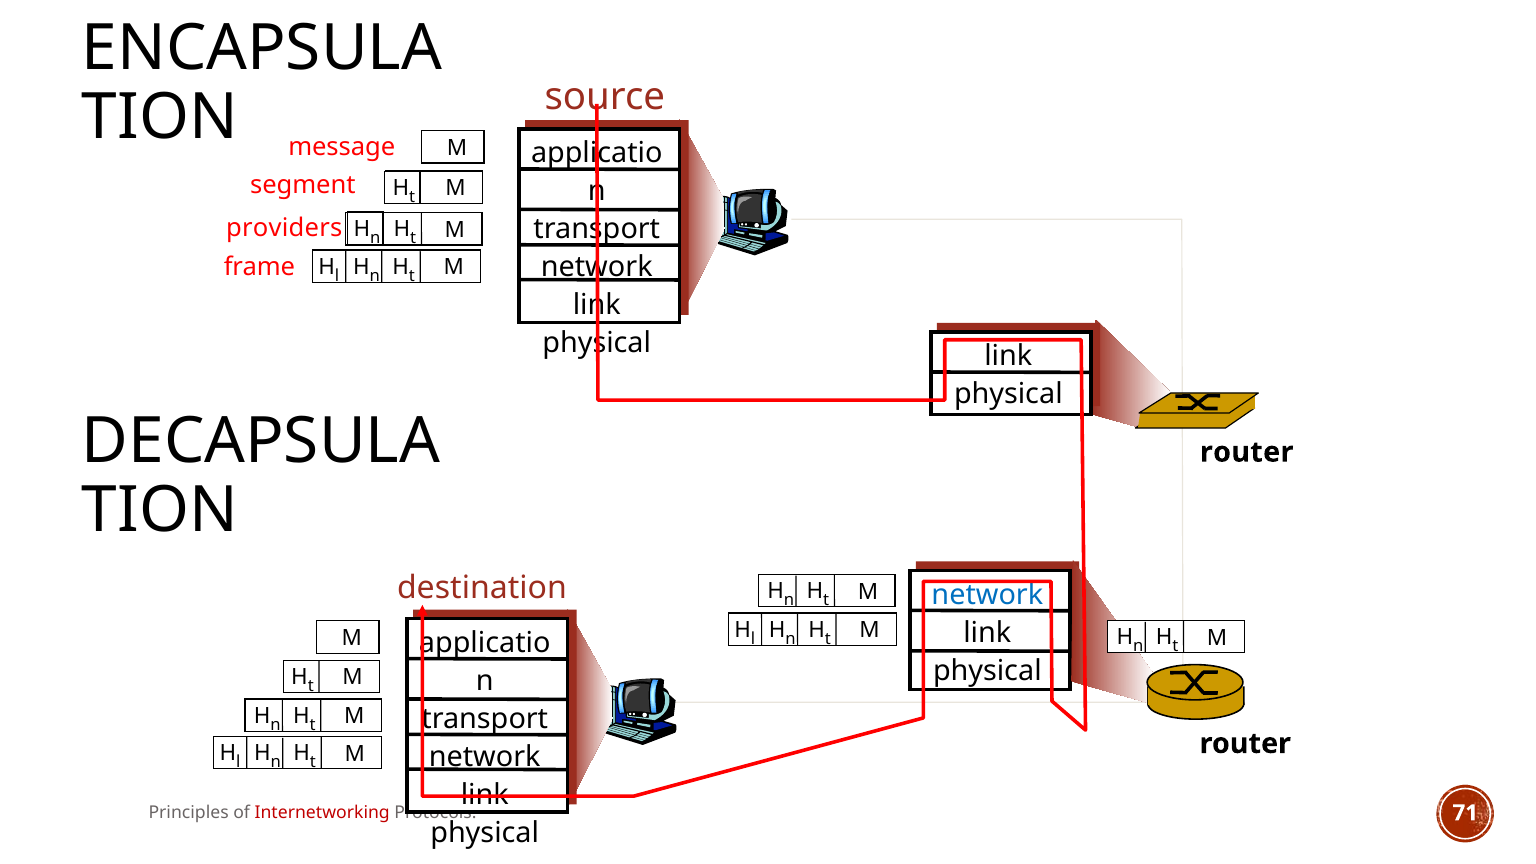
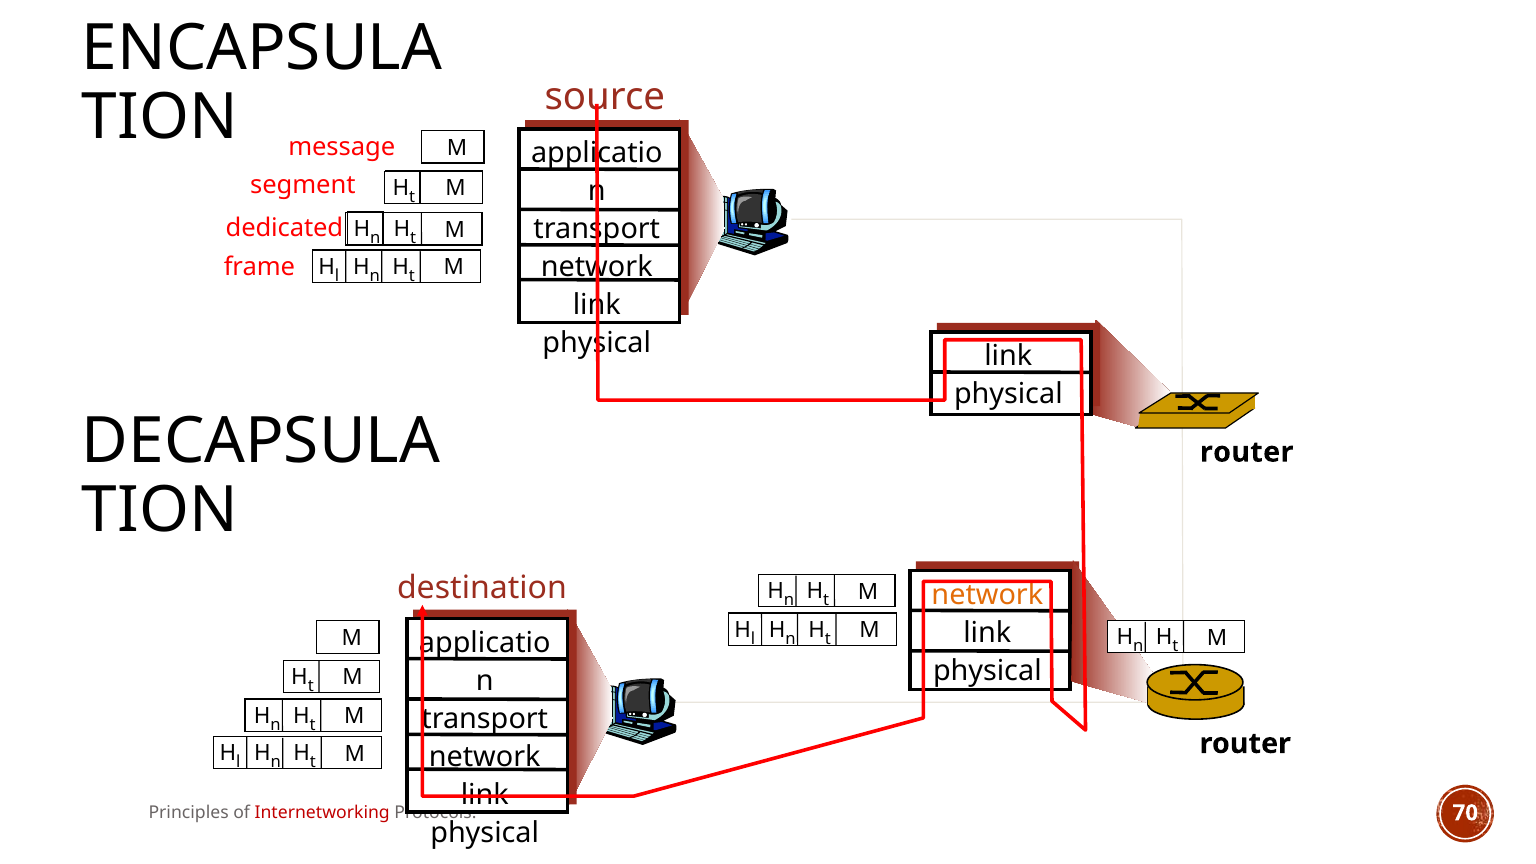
providers: providers -> dedicated
network at (987, 595) colour: blue -> orange
71: 71 -> 70
